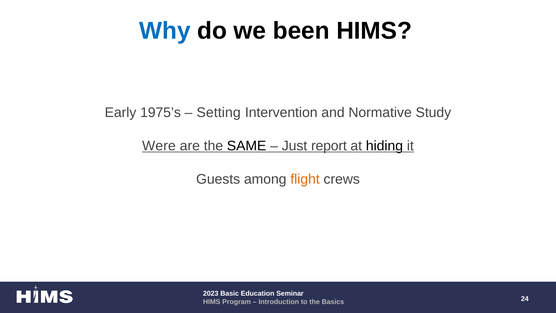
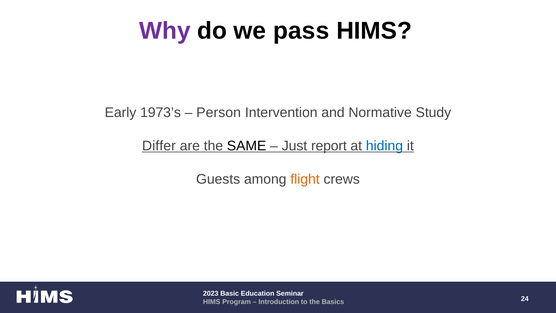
Why colour: blue -> purple
been: been -> pass
1975’s: 1975’s -> 1973’s
Setting: Setting -> Person
Were: Were -> Differ
hiding colour: black -> blue
